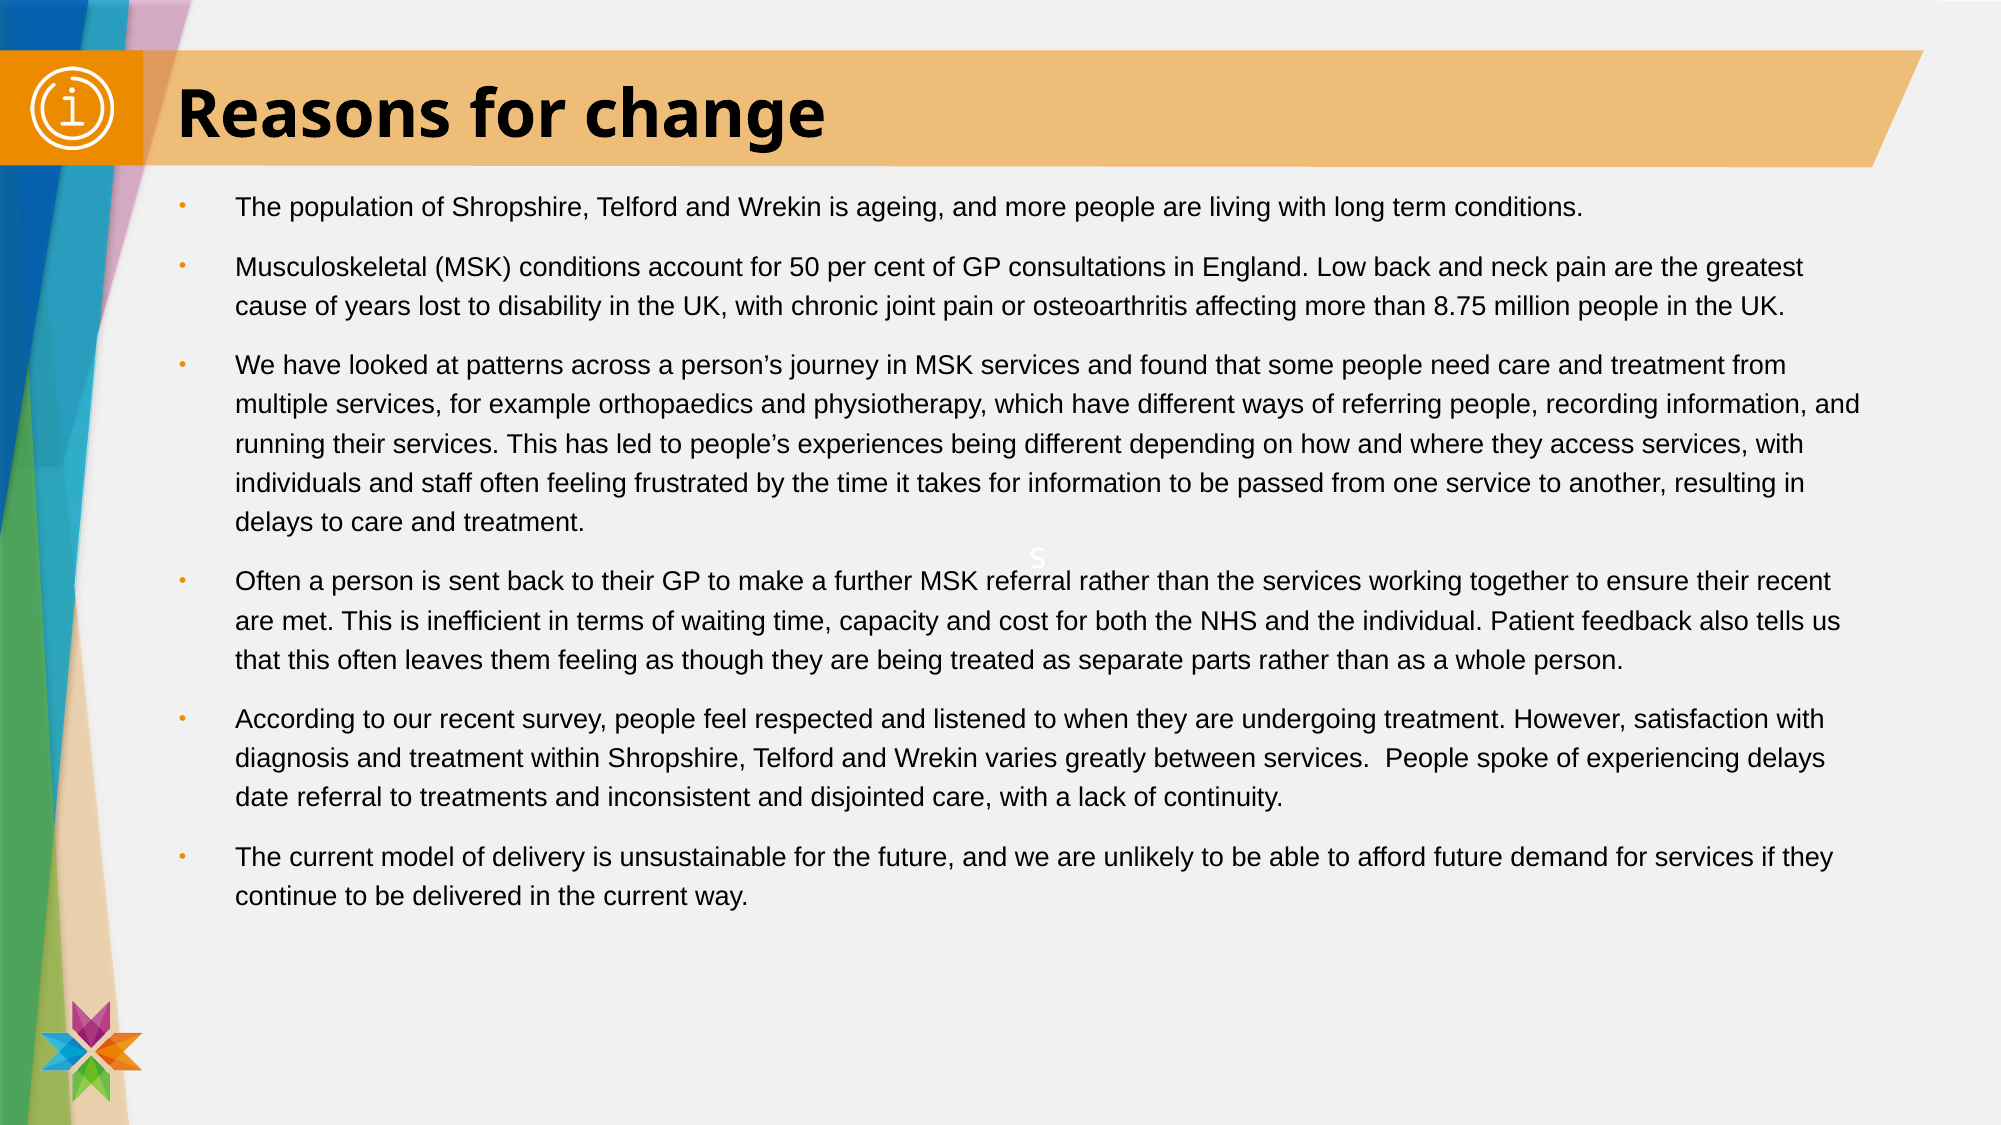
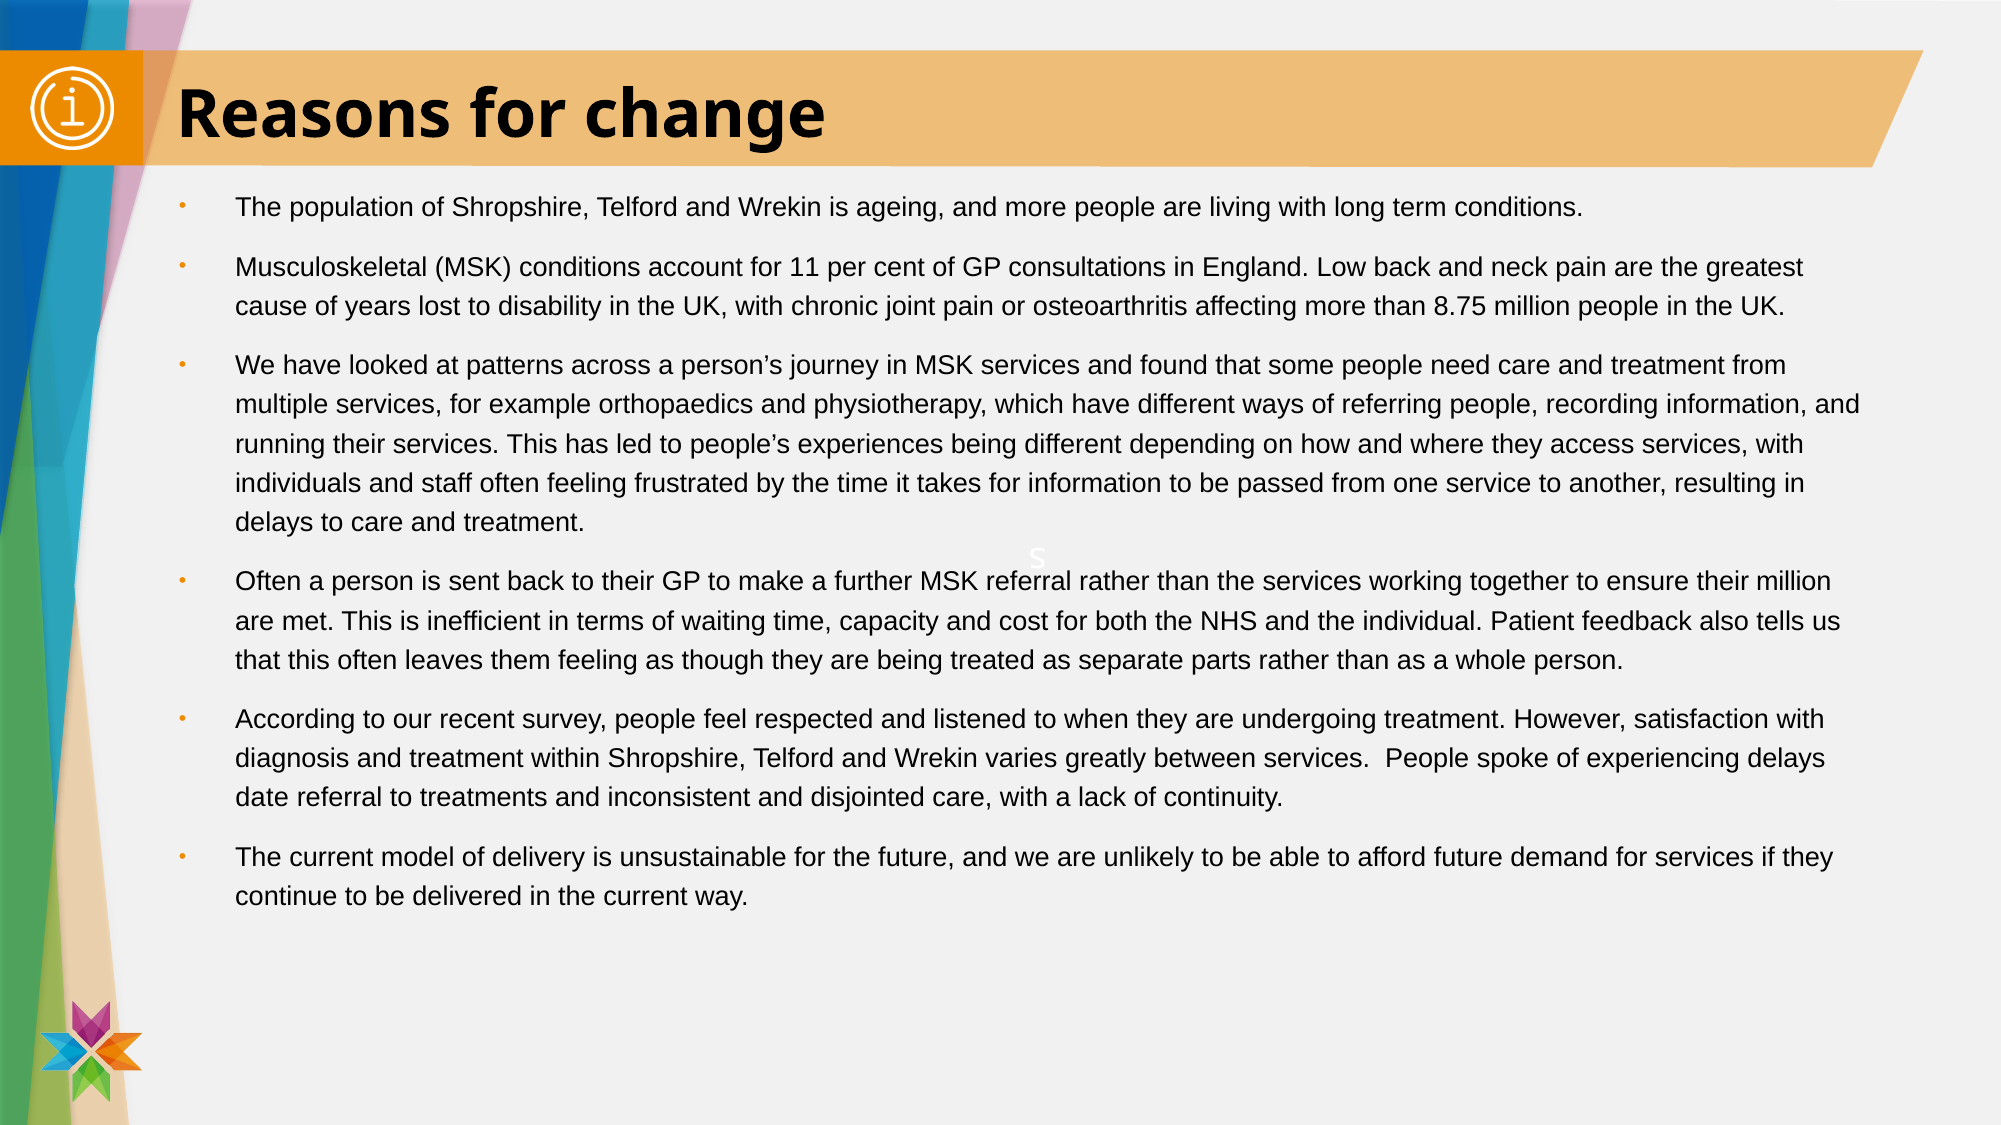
50: 50 -> 11
their recent: recent -> million
